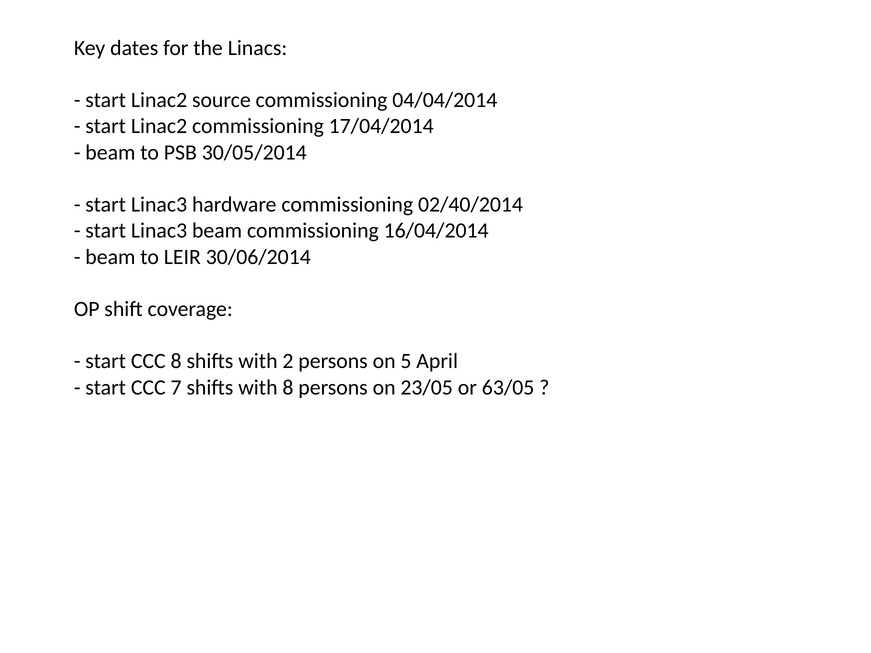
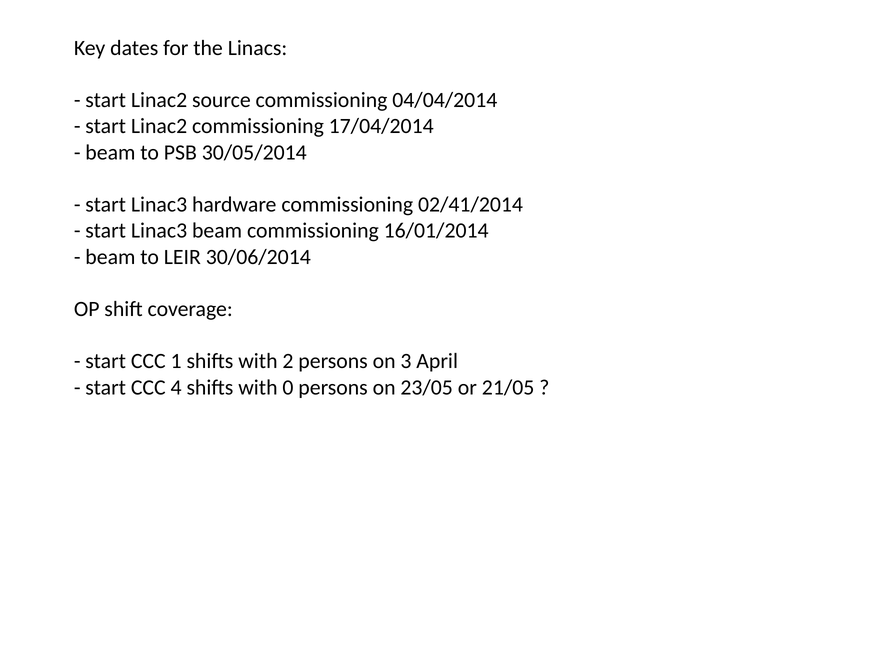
02/40/2014: 02/40/2014 -> 02/41/2014
16/04/2014: 16/04/2014 -> 16/01/2014
CCC 8: 8 -> 1
5: 5 -> 3
7: 7 -> 4
with 8: 8 -> 0
63/05: 63/05 -> 21/05
